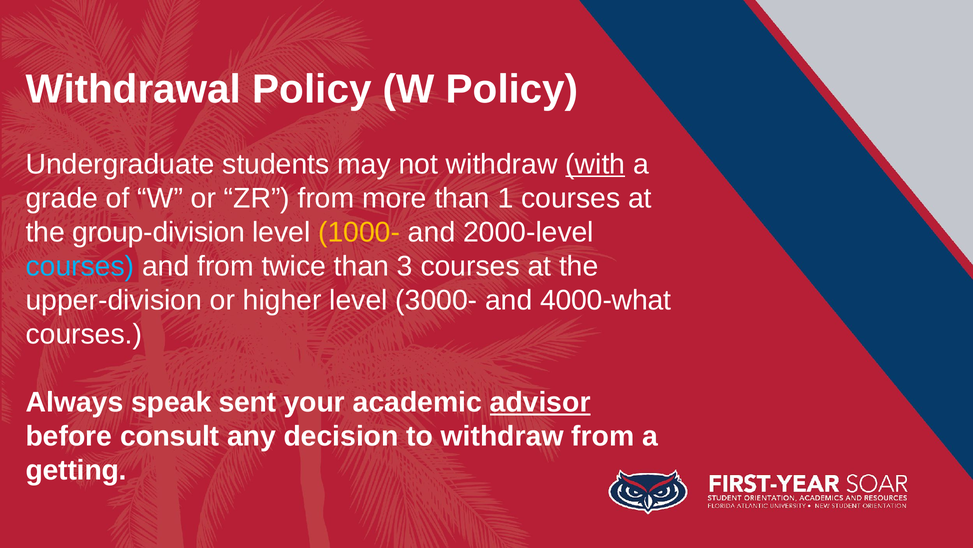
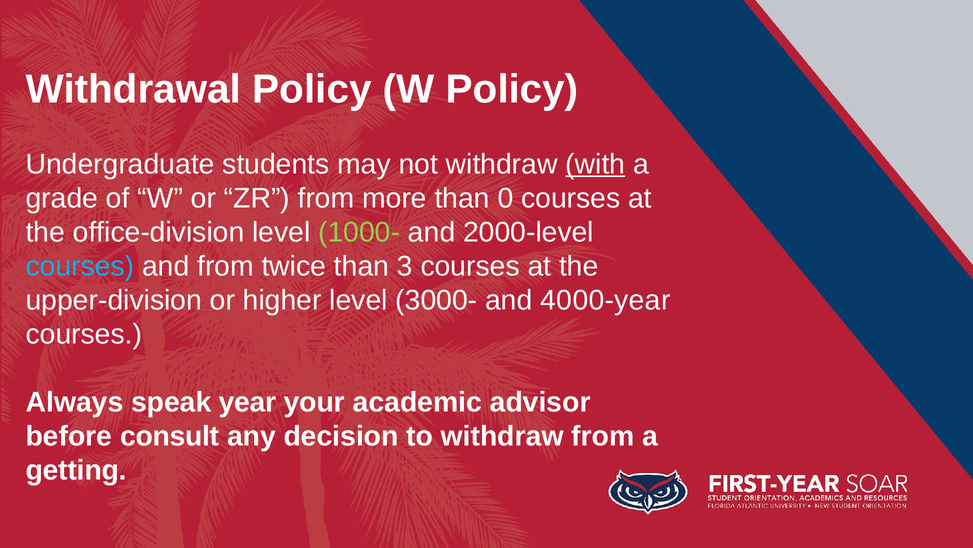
1: 1 -> 0
group-division: group-division -> office-division
1000- colour: yellow -> light green
4000-what: 4000-what -> 4000-year
sent: sent -> year
advisor underline: present -> none
